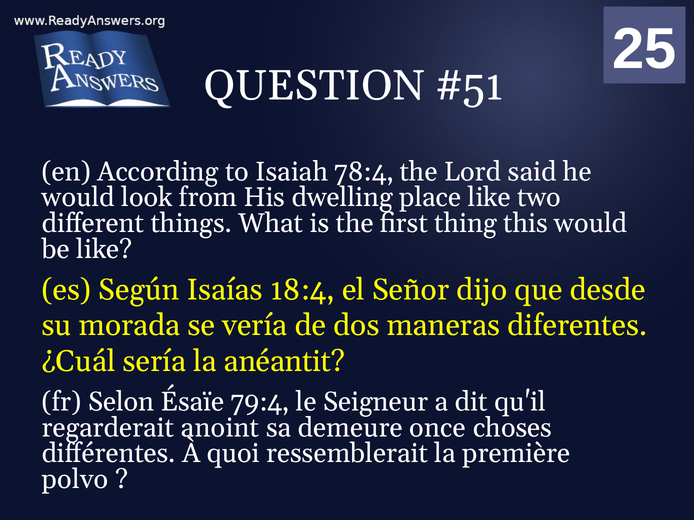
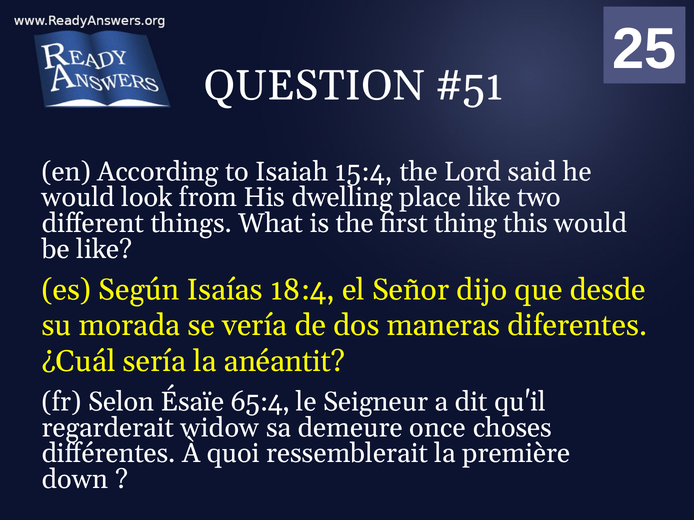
78:4: 78:4 -> 15:4
79:4: 79:4 -> 65:4
anoint: anoint -> widow
polvo: polvo -> down
